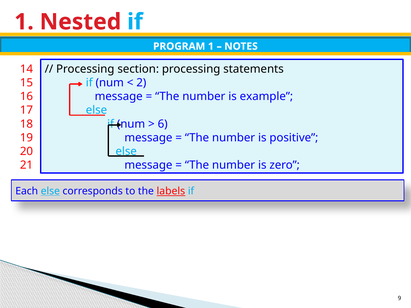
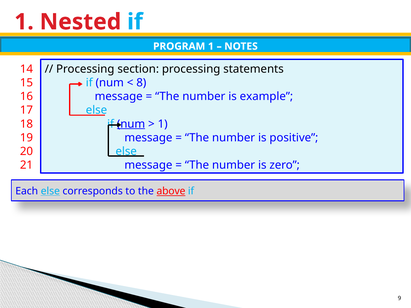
2: 2 -> 8
num at (131, 124) underline: none -> present
6 at (163, 124): 6 -> 1
labels: labels -> above
